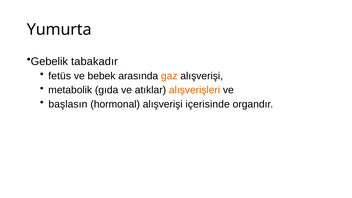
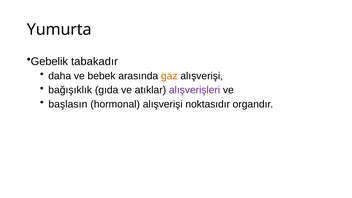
fetüs: fetüs -> daha
metabolik: metabolik -> bağışıklık
alışverişleri colour: orange -> purple
içerisinde: içerisinde -> noktasıdır
